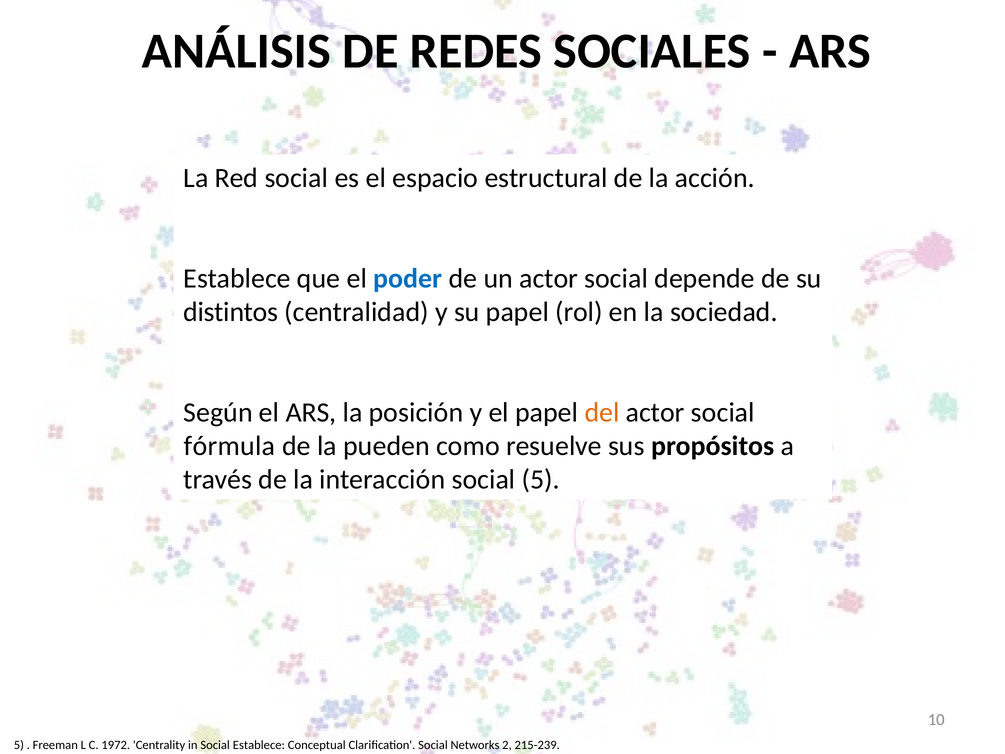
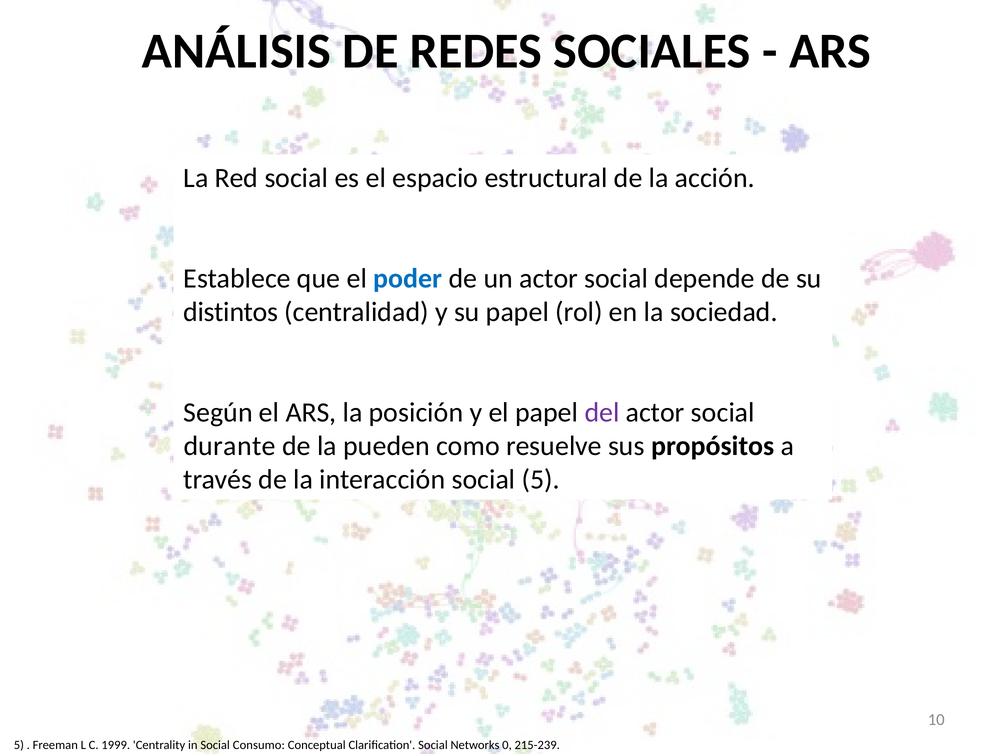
del colour: orange -> purple
fórmula: fórmula -> durante
1972: 1972 -> 1999
Social Establece: Establece -> Consumo
2: 2 -> 0
